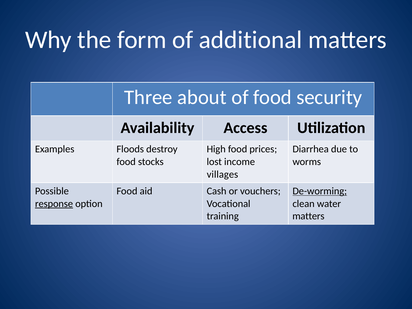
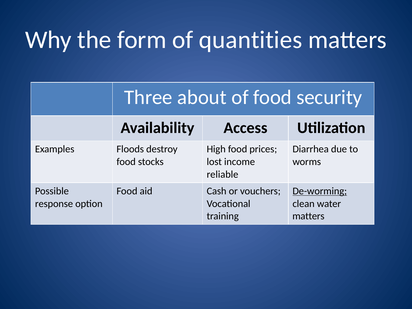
additional: additional -> quantities
villages: villages -> reliable
response underline: present -> none
